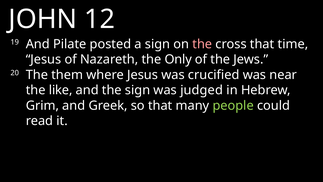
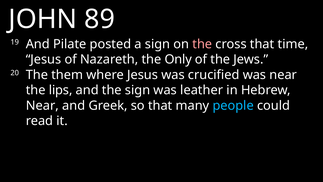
12: 12 -> 89
like: like -> lips
judged: judged -> leather
Grim at (42, 105): Grim -> Near
people colour: light green -> light blue
